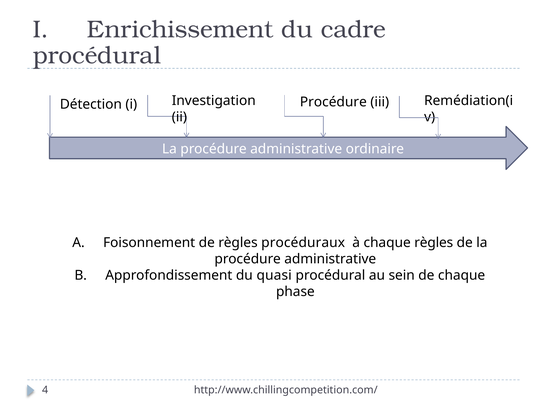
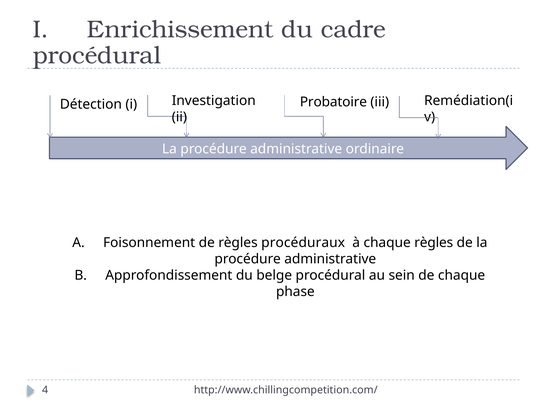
Procédure at (333, 102): Procédure -> Probatoire
quasi: quasi -> belge
